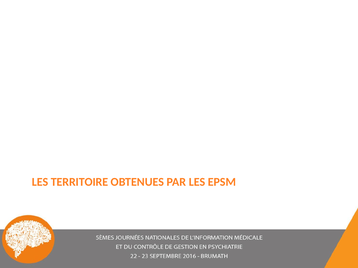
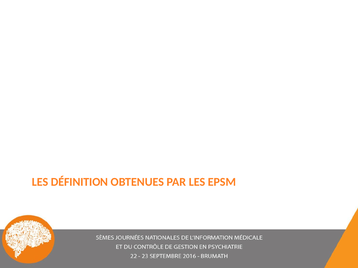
TERRITOIRE: TERRITOIRE -> DÉFINITION
